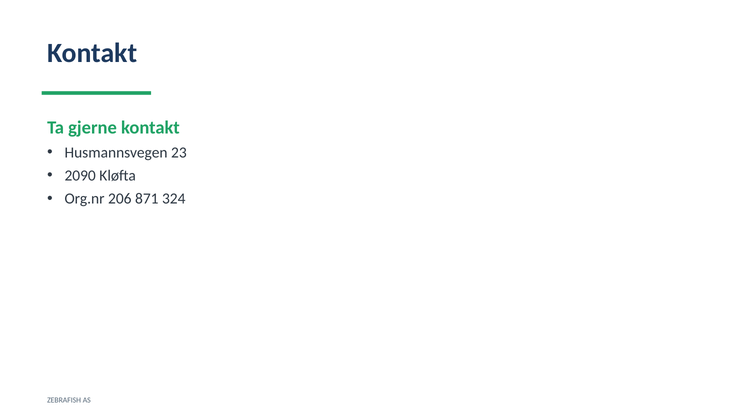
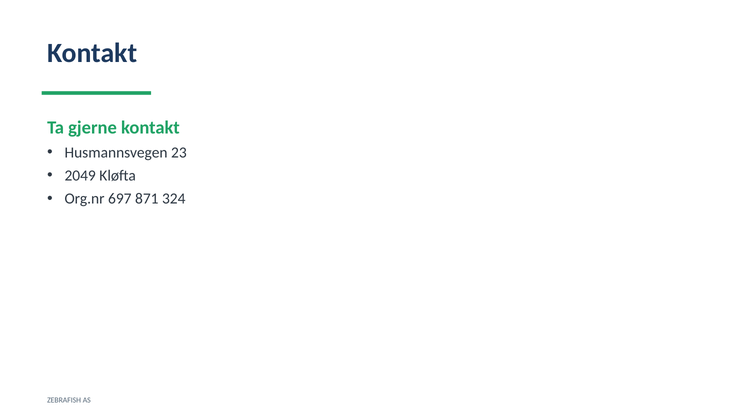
2090: 2090 -> 2049
206: 206 -> 697
